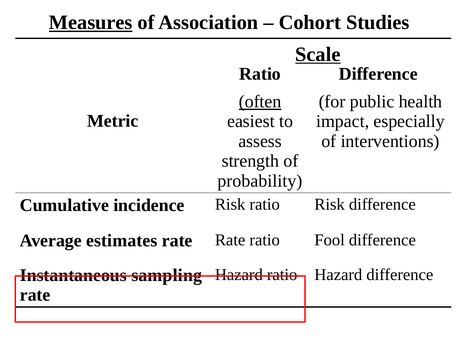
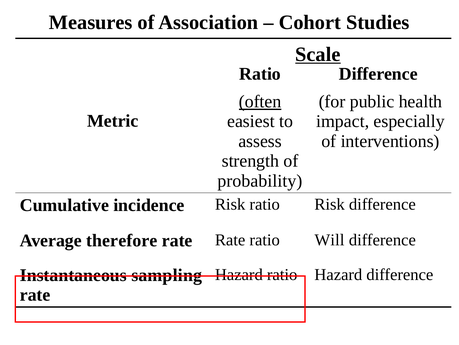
Measures underline: present -> none
estimates: estimates -> therefore
Fool: Fool -> Will
